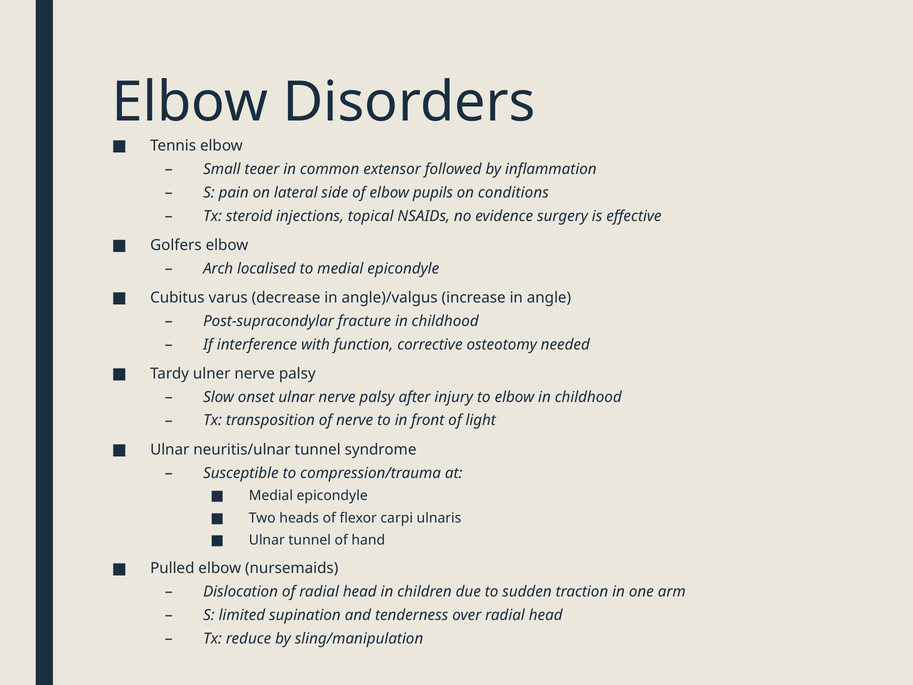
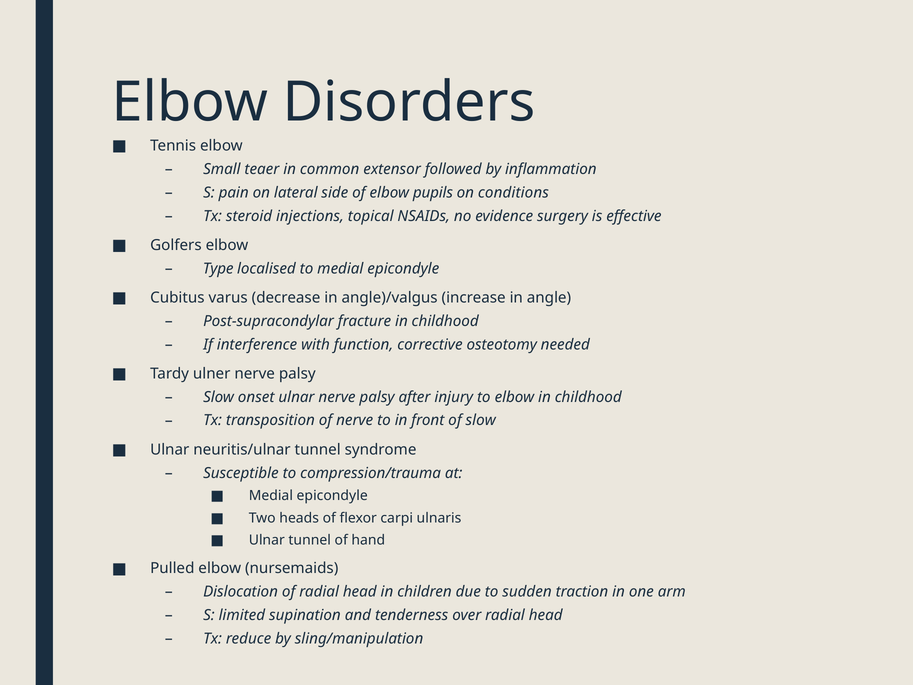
Arch: Arch -> Type
of light: light -> slow
